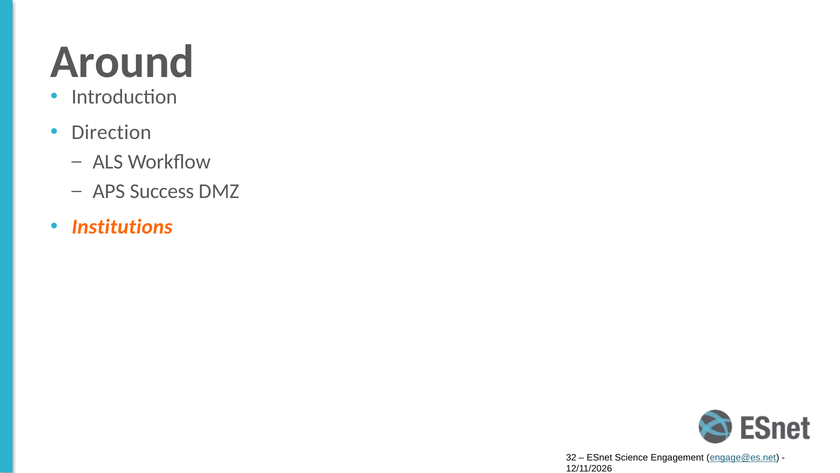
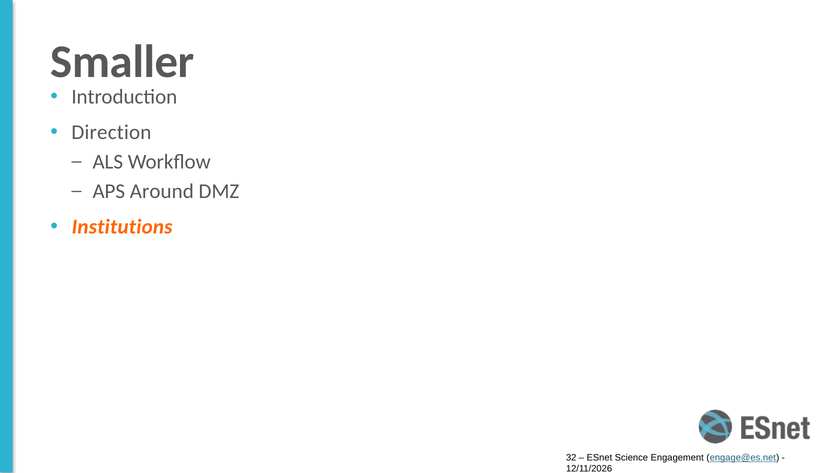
Around: Around -> Smaller
Success: Success -> Around
